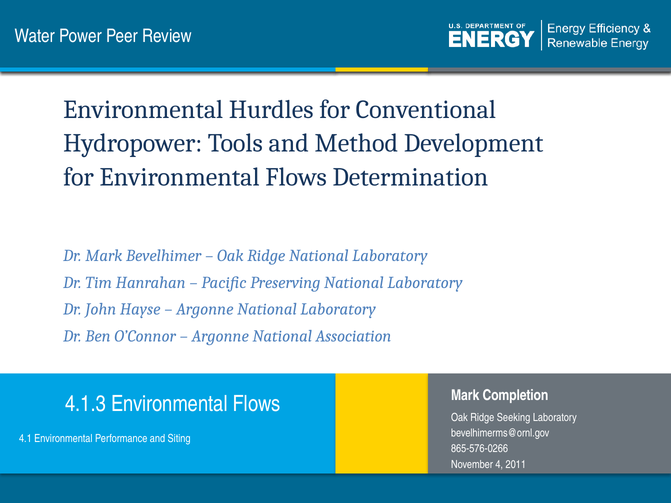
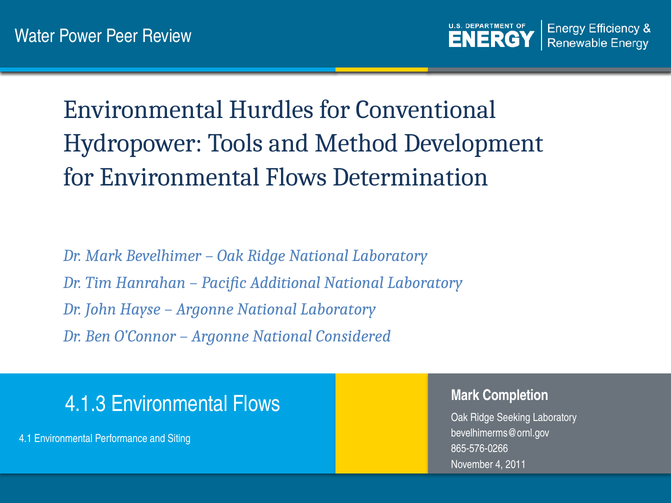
Preserving: Preserving -> Additional
Association: Association -> Considered
